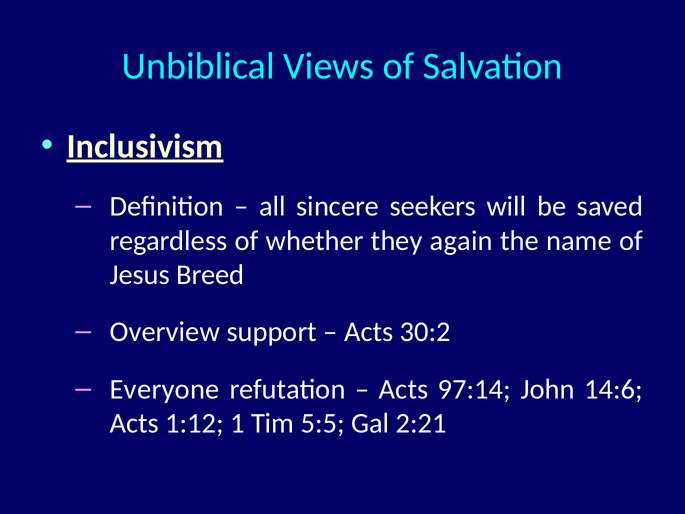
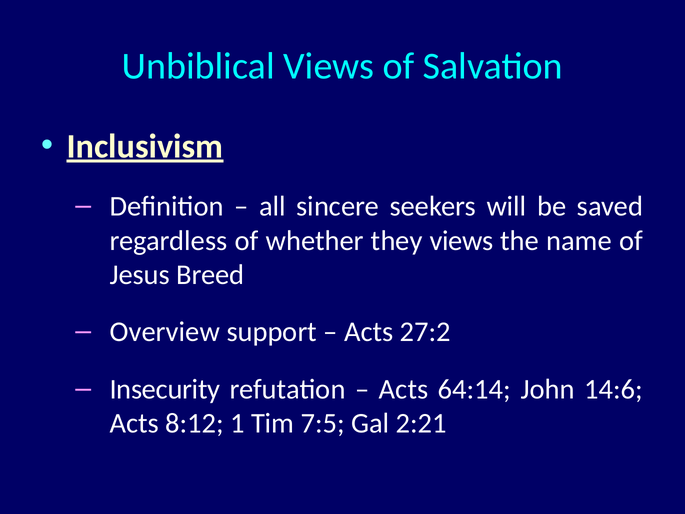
they again: again -> views
30:2: 30:2 -> 27:2
Everyone: Everyone -> Insecurity
97:14: 97:14 -> 64:14
1:12: 1:12 -> 8:12
5:5: 5:5 -> 7:5
